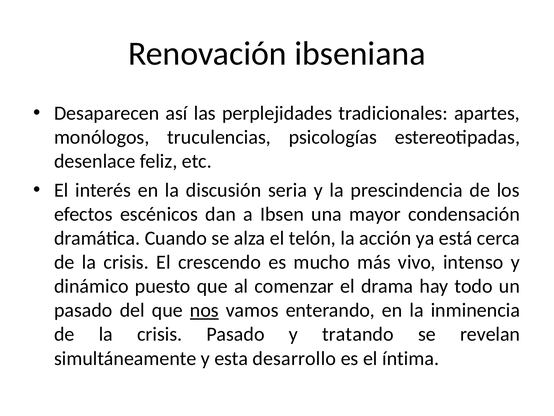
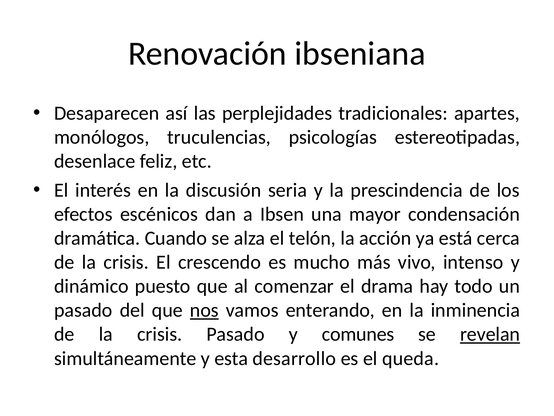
tratando: tratando -> comunes
revelan underline: none -> present
íntima: íntima -> queda
